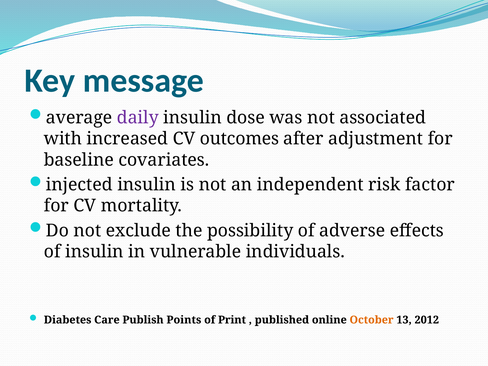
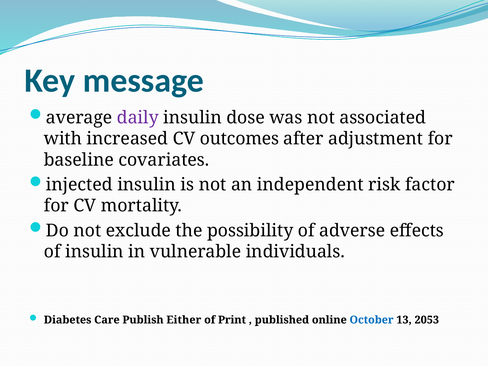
Points: Points -> Either
October colour: orange -> blue
2012: 2012 -> 2053
